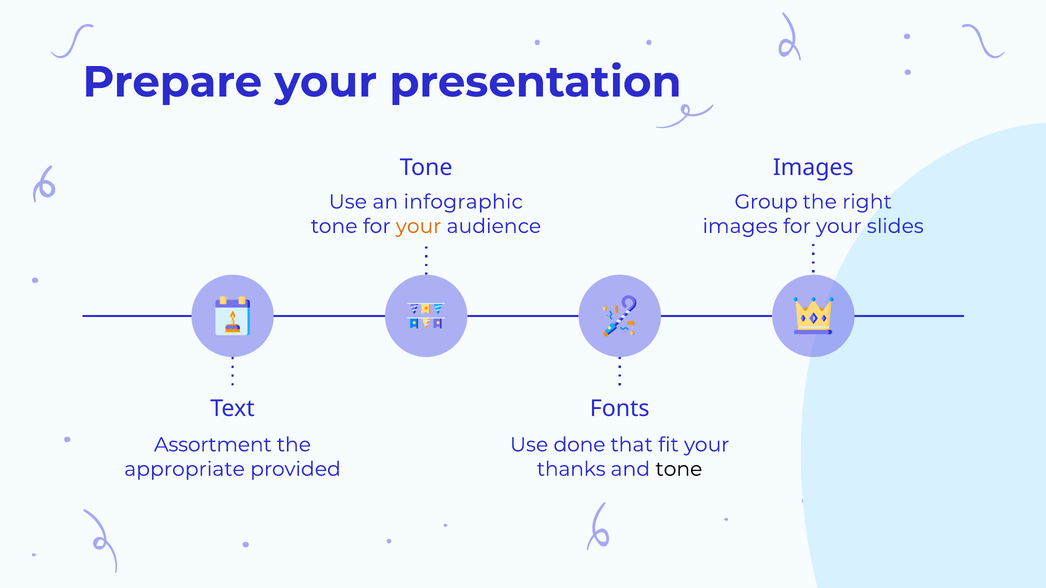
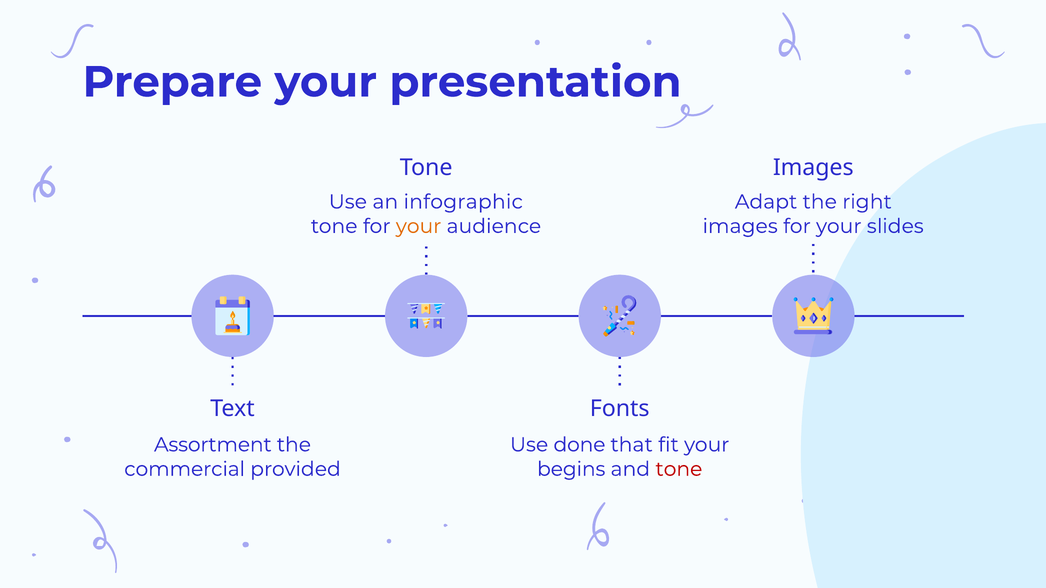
Group: Group -> Adapt
appropriate: appropriate -> commercial
thanks: thanks -> begins
tone at (679, 469) colour: black -> red
